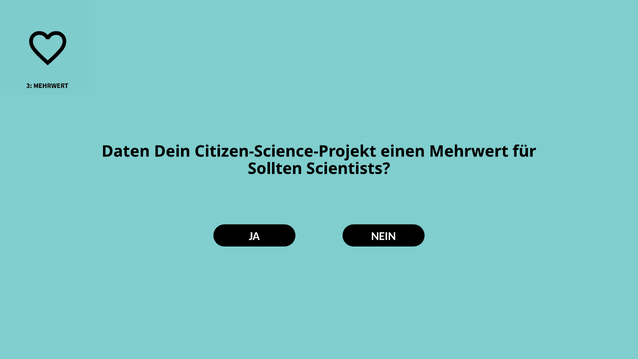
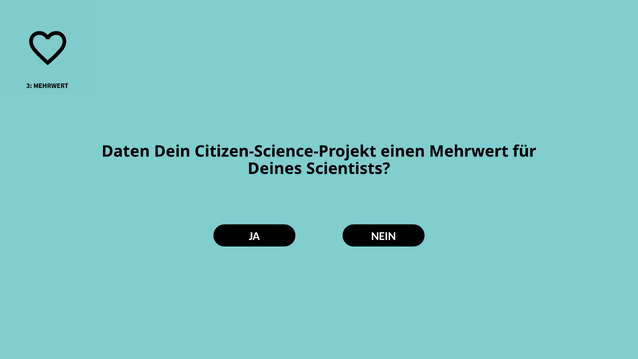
Sollten: Sollten -> Deines
